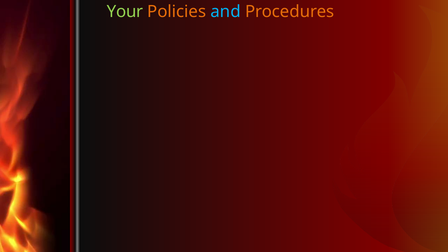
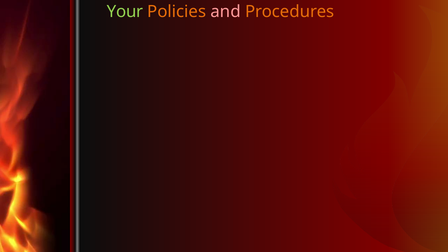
and colour: light blue -> pink
